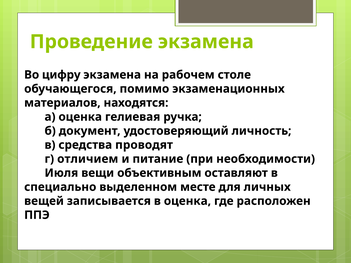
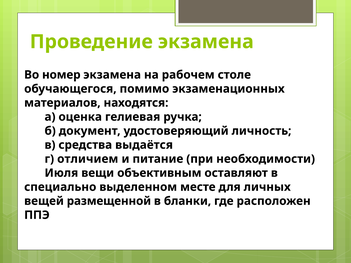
цифру: цифру -> номер
проводят: проводят -> выдаётся
записывается: записывается -> размещенной
в оценка: оценка -> бланки
